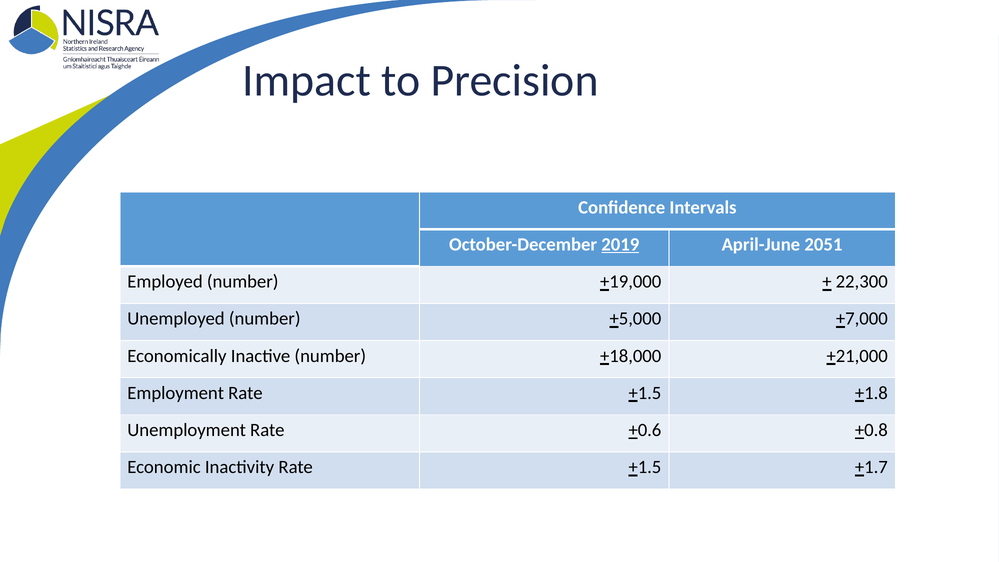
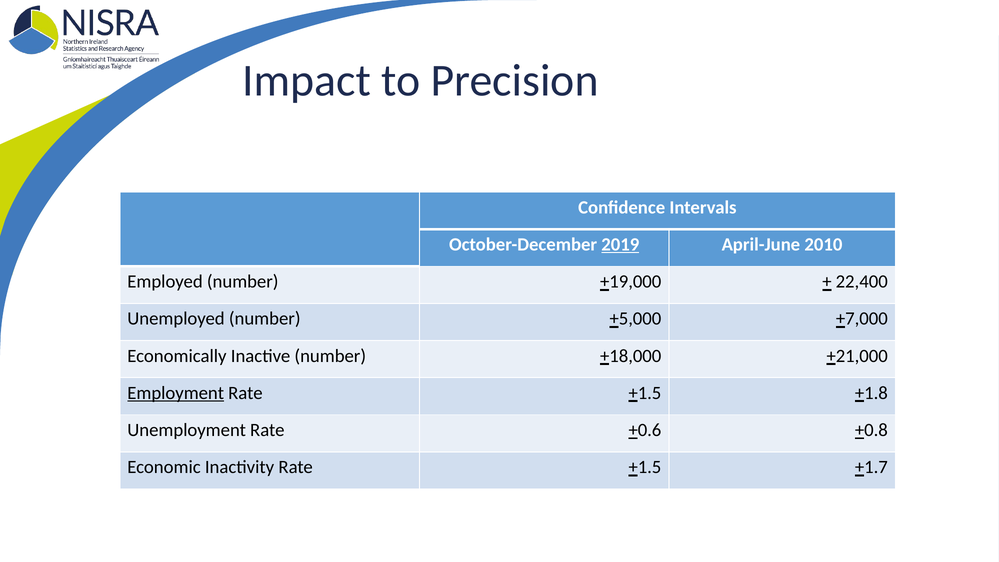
2051: 2051 -> 2010
22,300: 22,300 -> 22,400
Employment underline: none -> present
